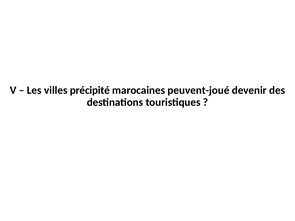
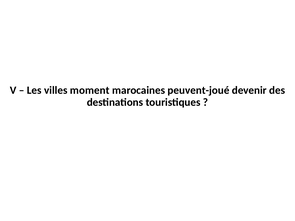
précipité: précipité -> moment
